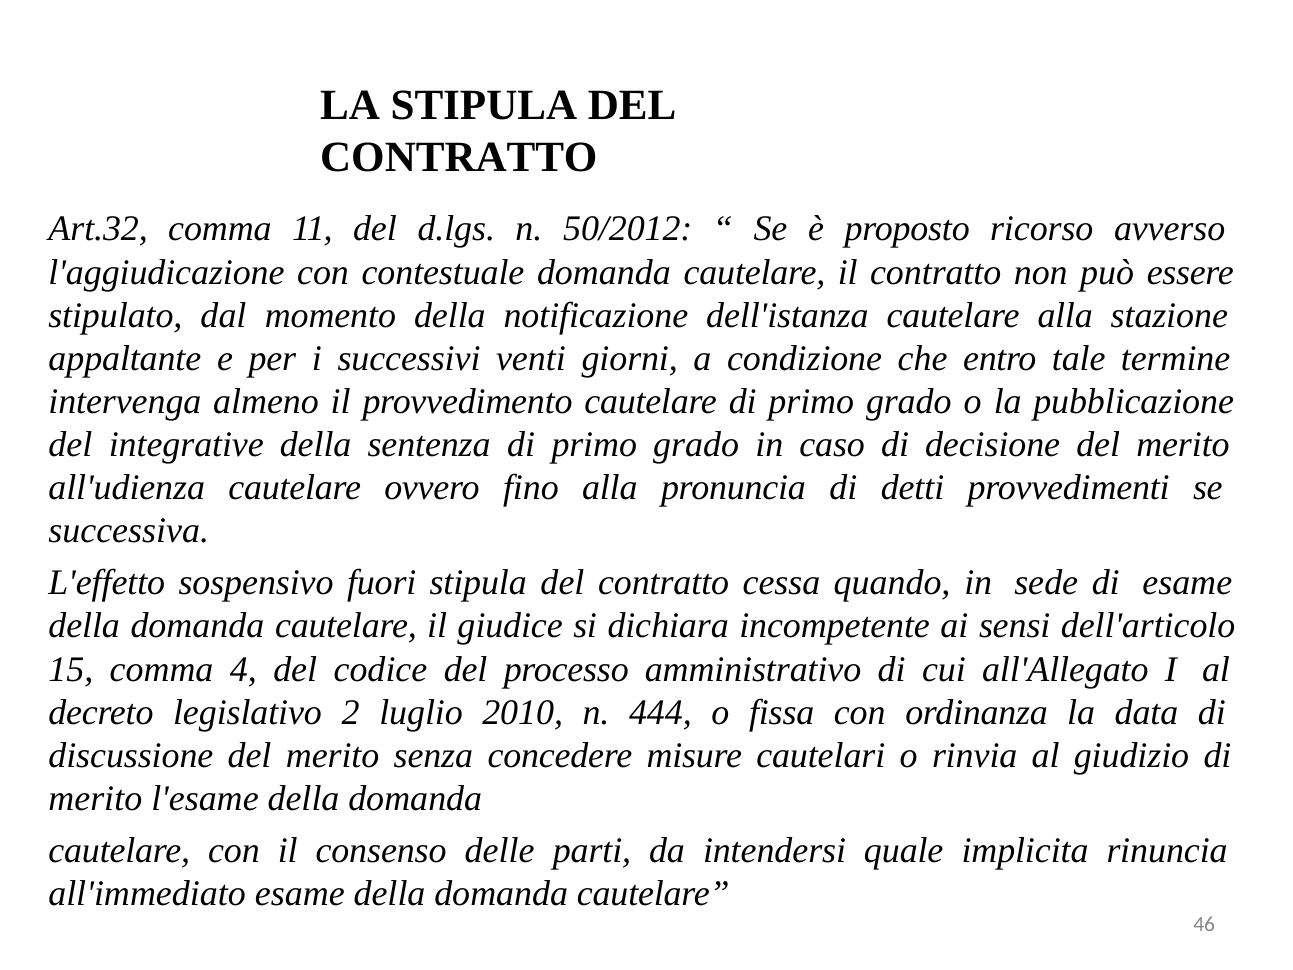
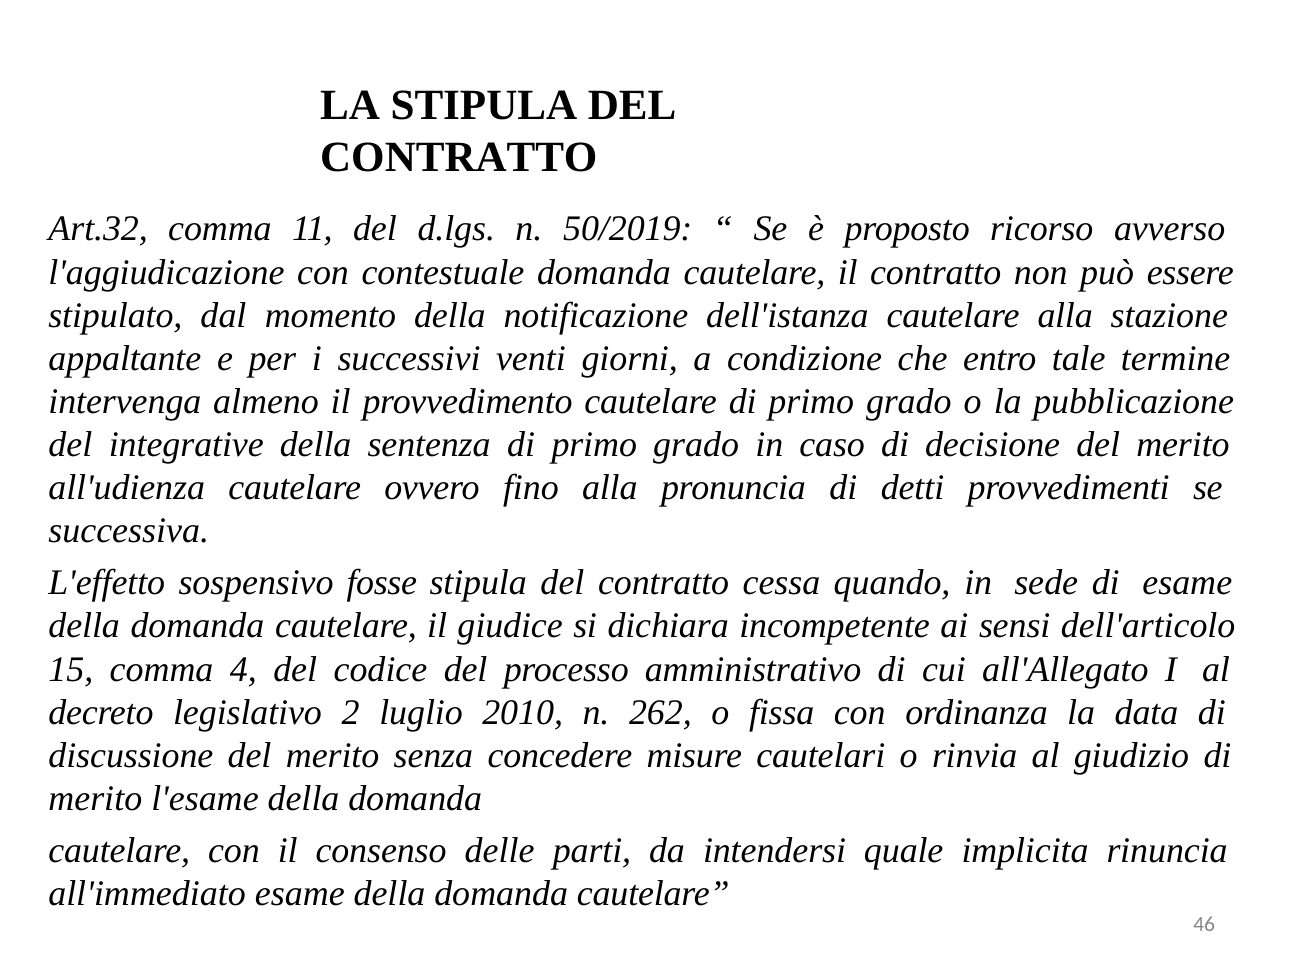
50/2012: 50/2012 -> 50/2019
fuori: fuori -> fosse
444: 444 -> 262
